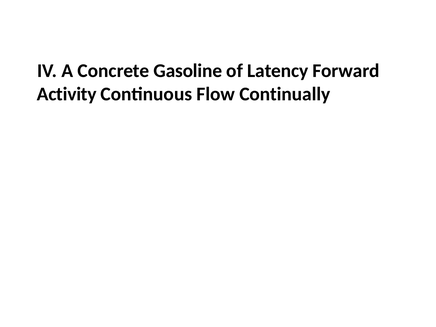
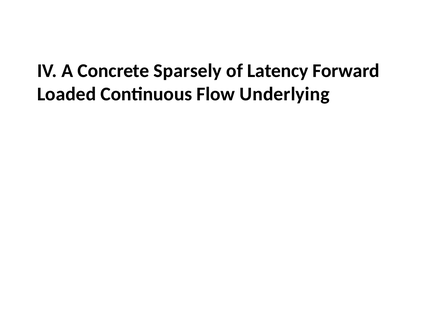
Gasoline: Gasoline -> Sparsely
Activity: Activity -> Loaded
Continually: Continually -> Underlying
